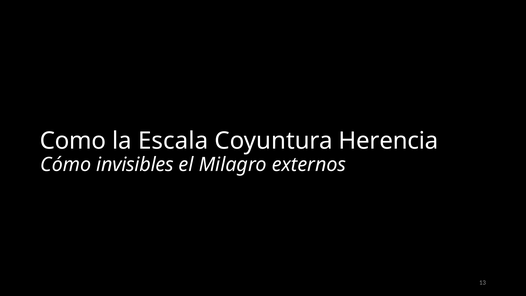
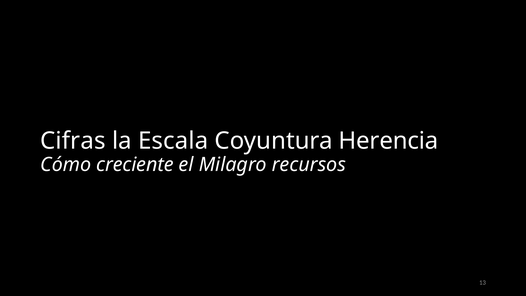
Como: Como -> Cifras
invisibles: invisibles -> creciente
externos: externos -> recursos
